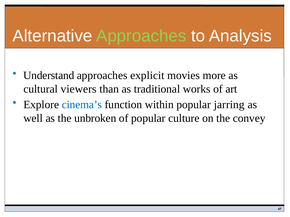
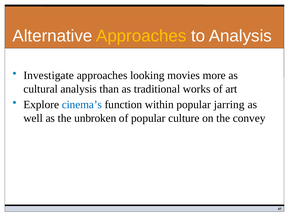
Approaches at (141, 36) colour: light green -> yellow
Understand: Understand -> Investigate
explicit: explicit -> looking
cultural viewers: viewers -> analysis
